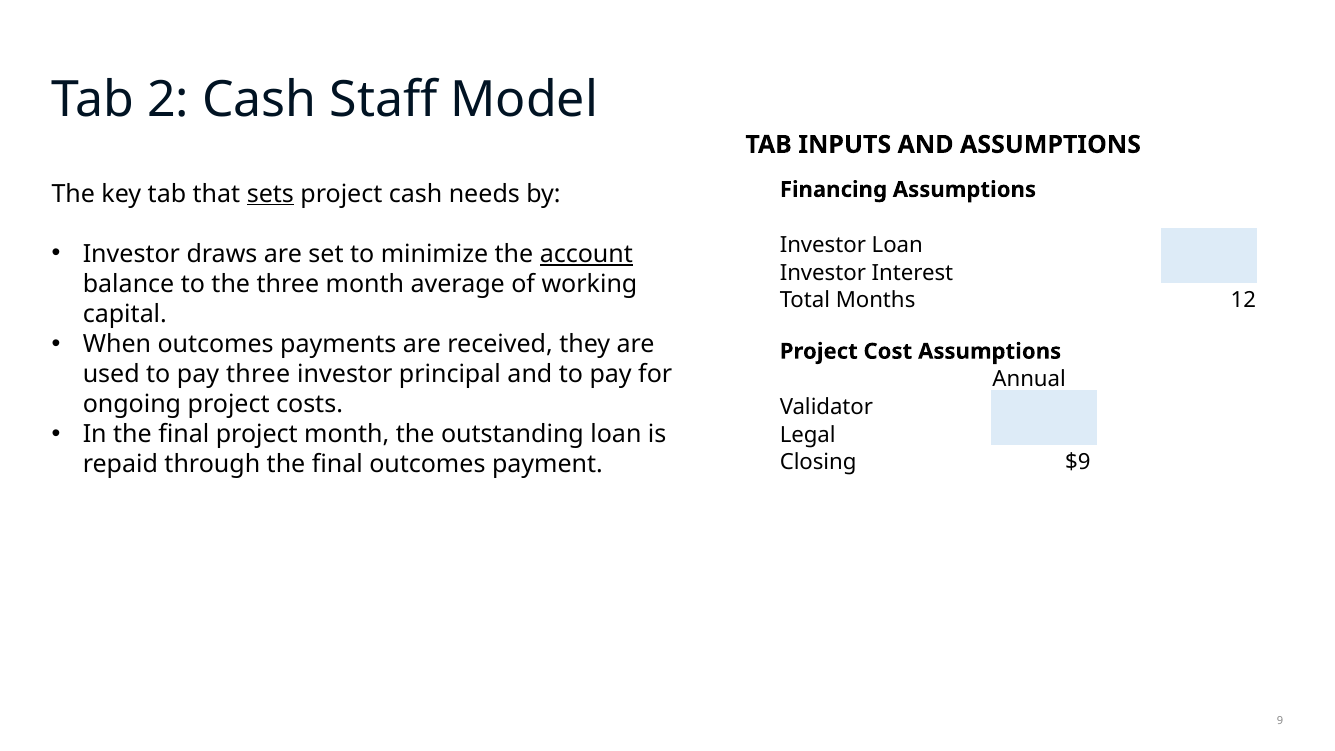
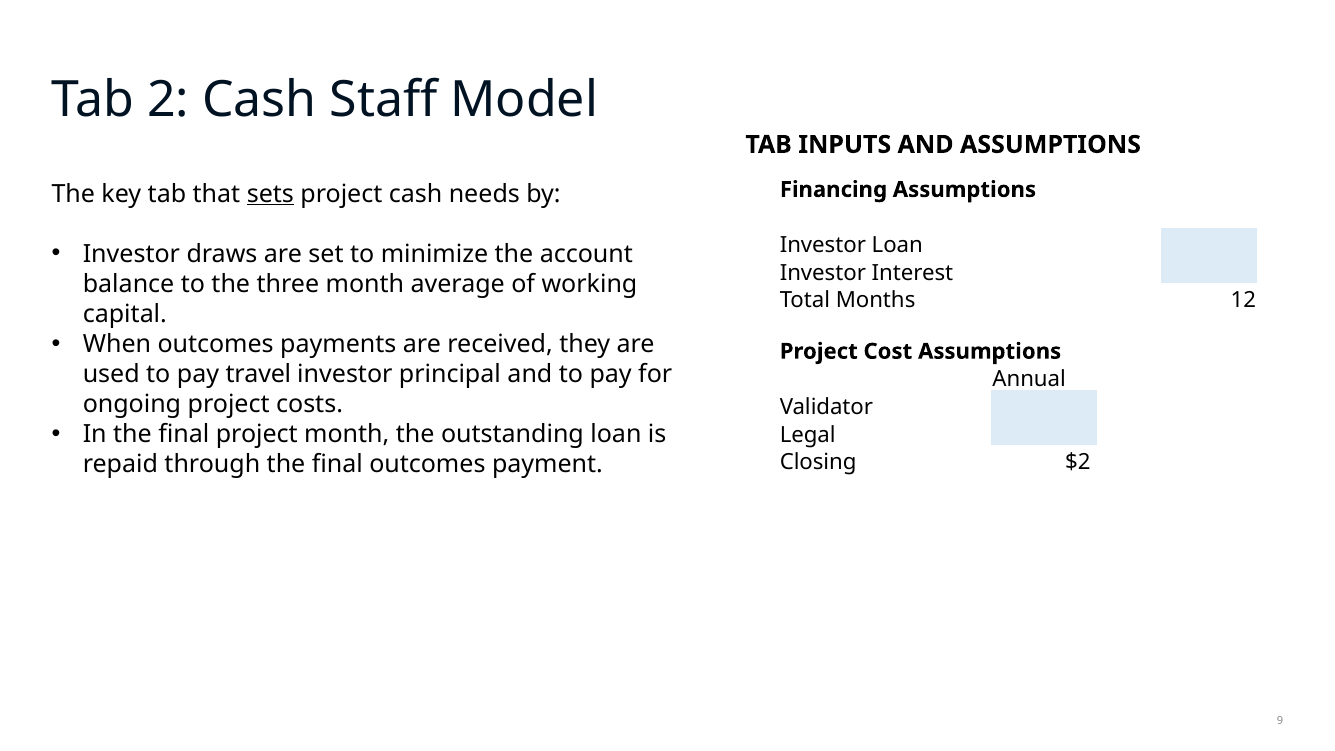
account underline: present -> none
pay three: three -> travel
$9: $9 -> $2
